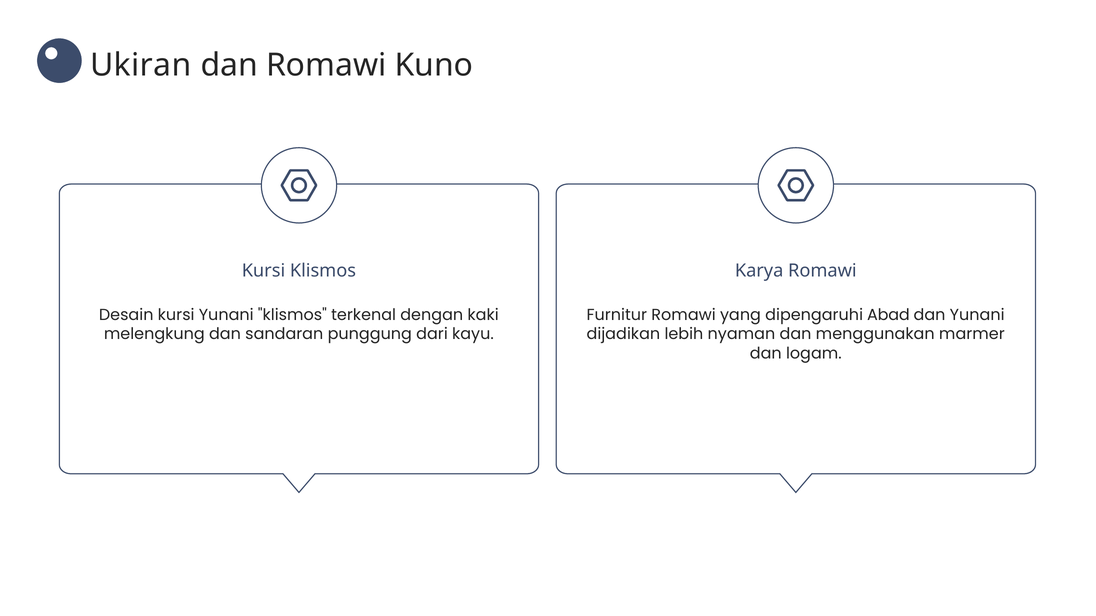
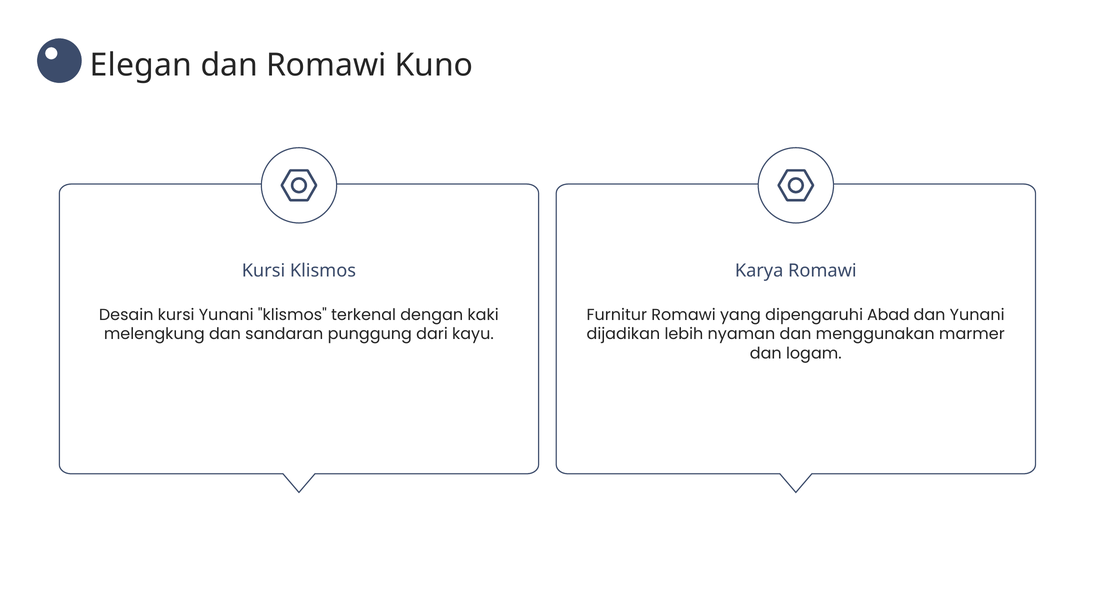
Ukiran: Ukiran -> Elegan
